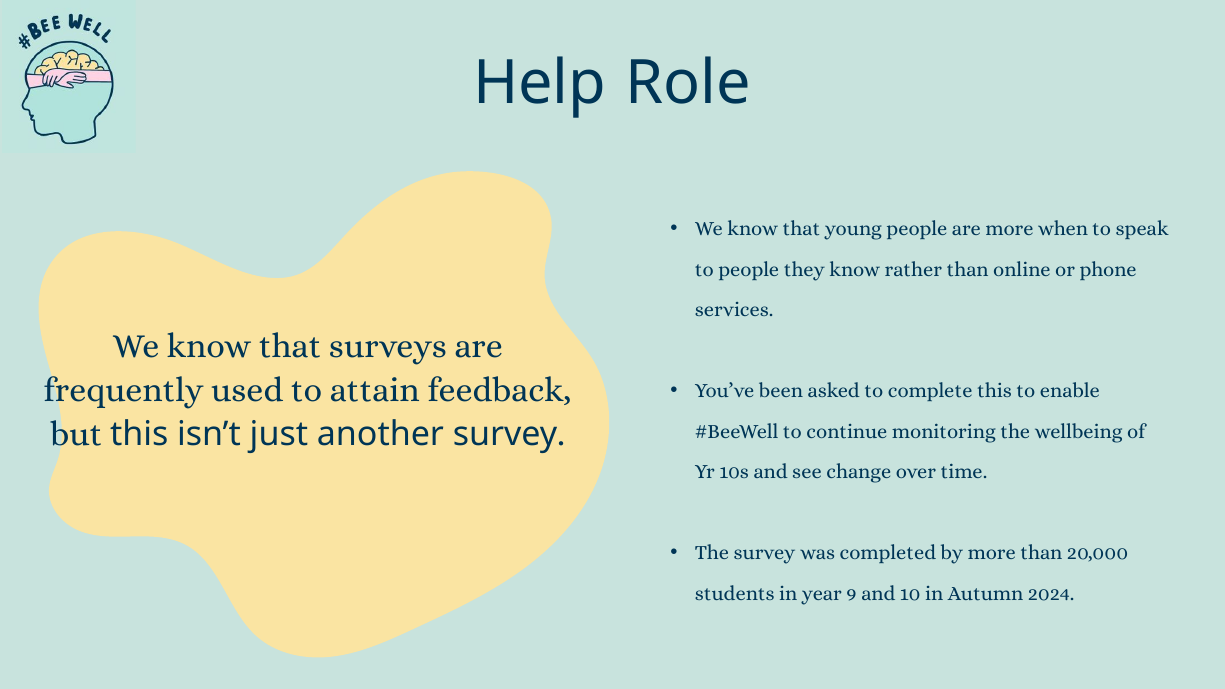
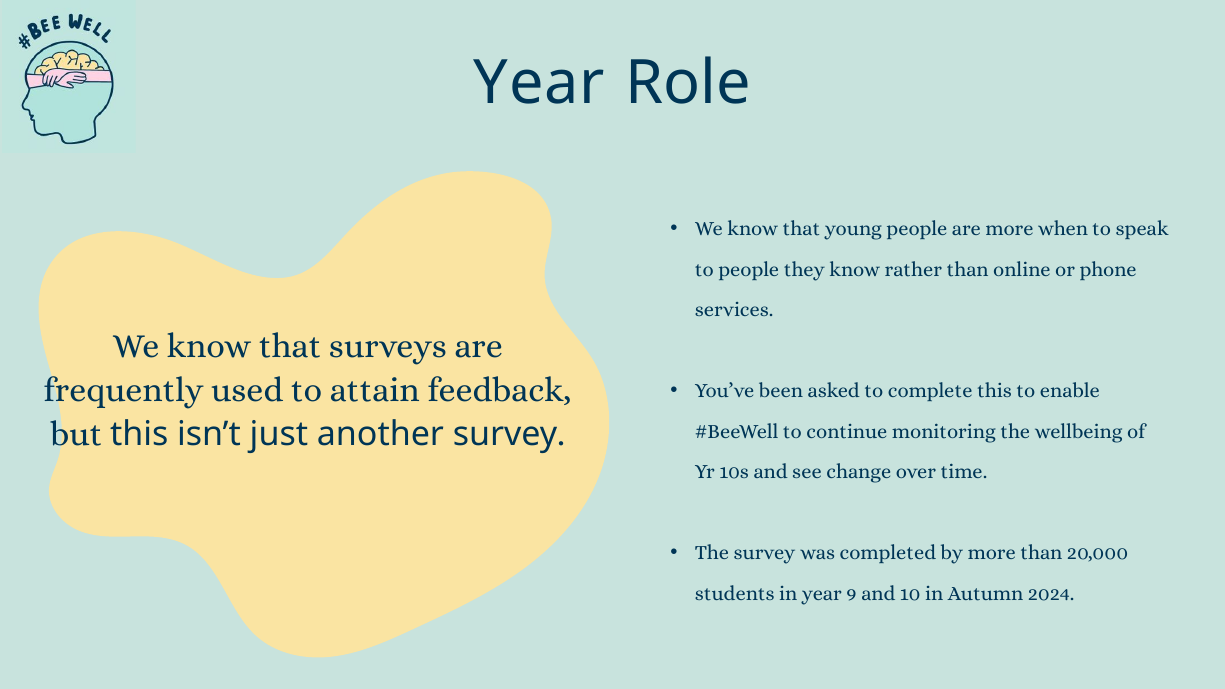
Help at (540, 84): Help -> Year
